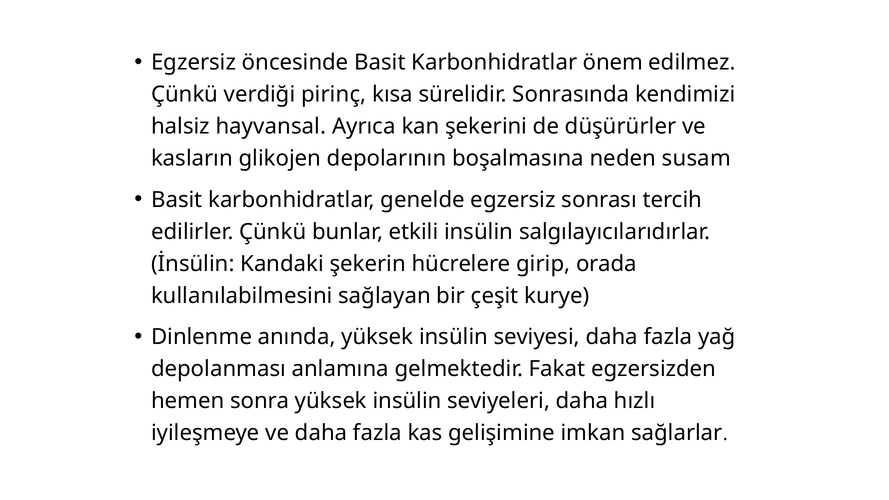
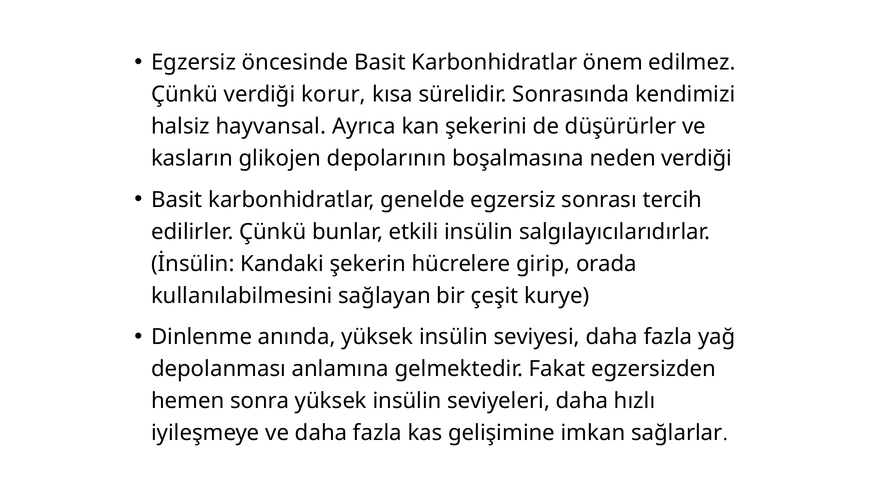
pirinç: pirinç -> korur
neden susam: susam -> verdiği
